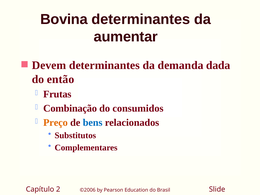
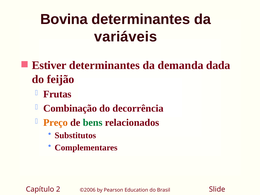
aumentar: aumentar -> variáveis
Devem: Devem -> Estiver
então: então -> feijão
consumidos: consumidos -> decorrência
bens colour: blue -> green
